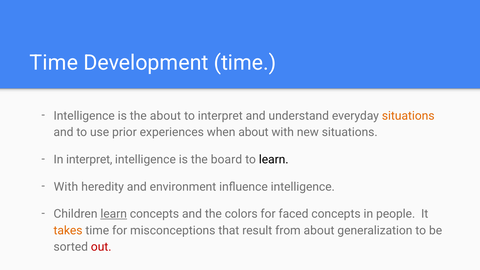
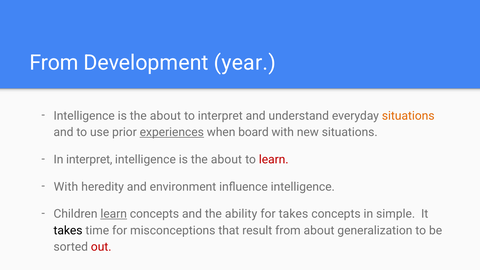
Time at (54, 63): Time -> From
Development time: time -> year
experiences underline: none -> present
when about: about -> board
board at (226, 160): board -> about
learn at (274, 160) colour: black -> red
colors: colors -> ability
for faced: faced -> takes
people: people -> simple
takes at (68, 230) colour: orange -> black
